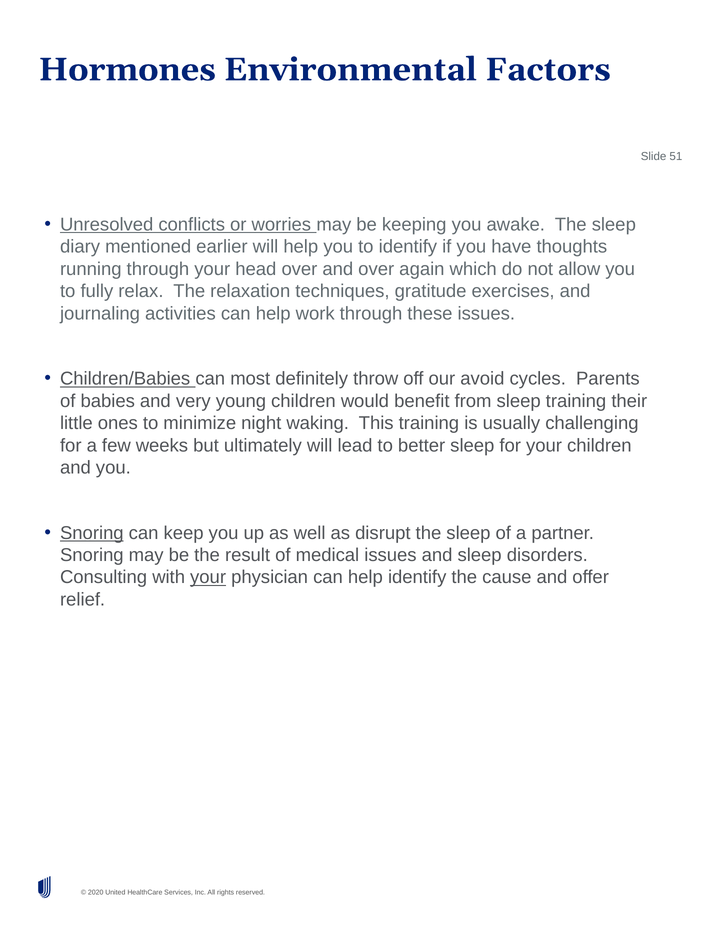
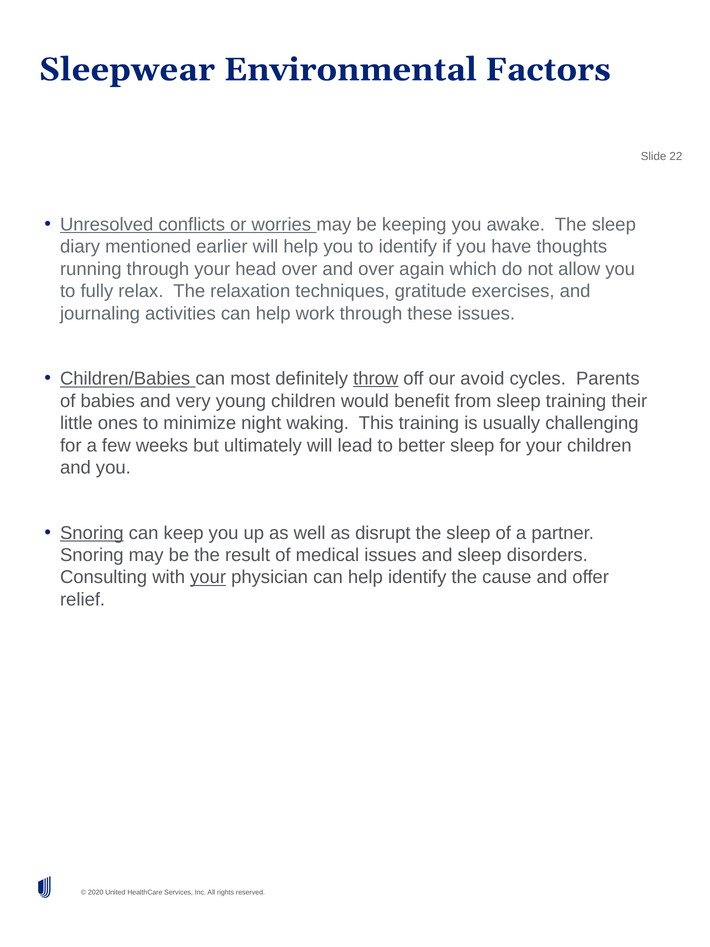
Hormones: Hormones -> Sleepwear
51: 51 -> 22
throw underline: none -> present
